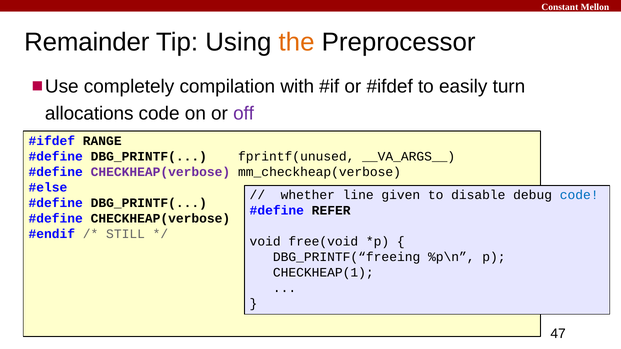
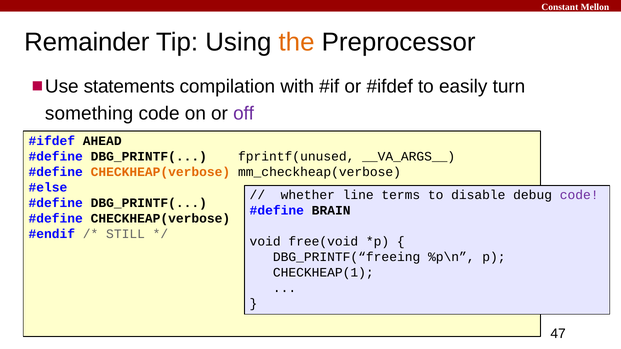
completely: completely -> statements
allocations: allocations -> something
RANGE: RANGE -> AHEAD
CHECKHEAP(verbose at (160, 172) colour: purple -> orange
given: given -> terms
code at (579, 195) colour: blue -> purple
REFER: REFER -> BRAIN
